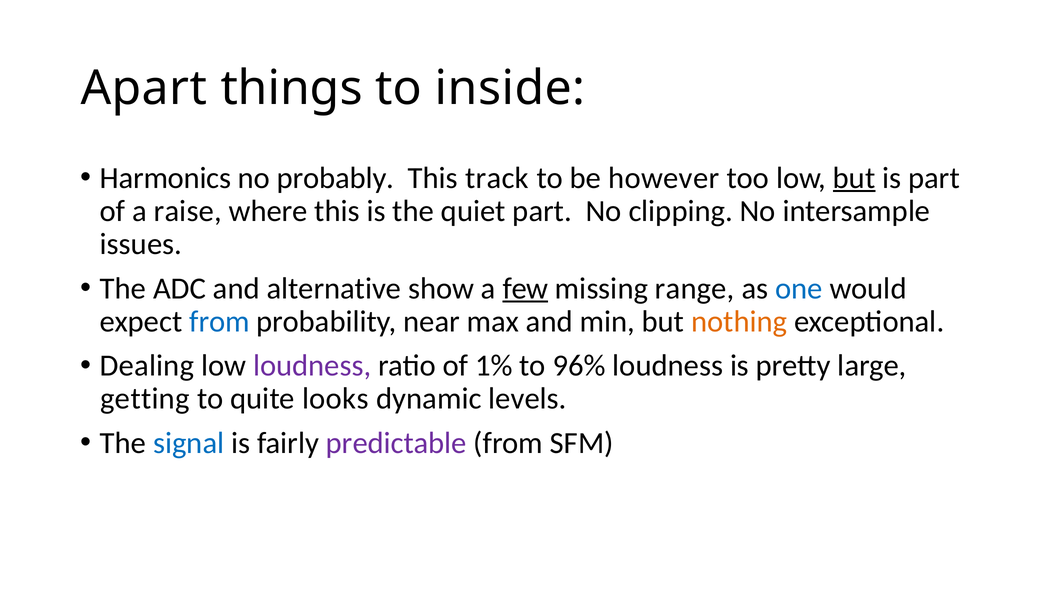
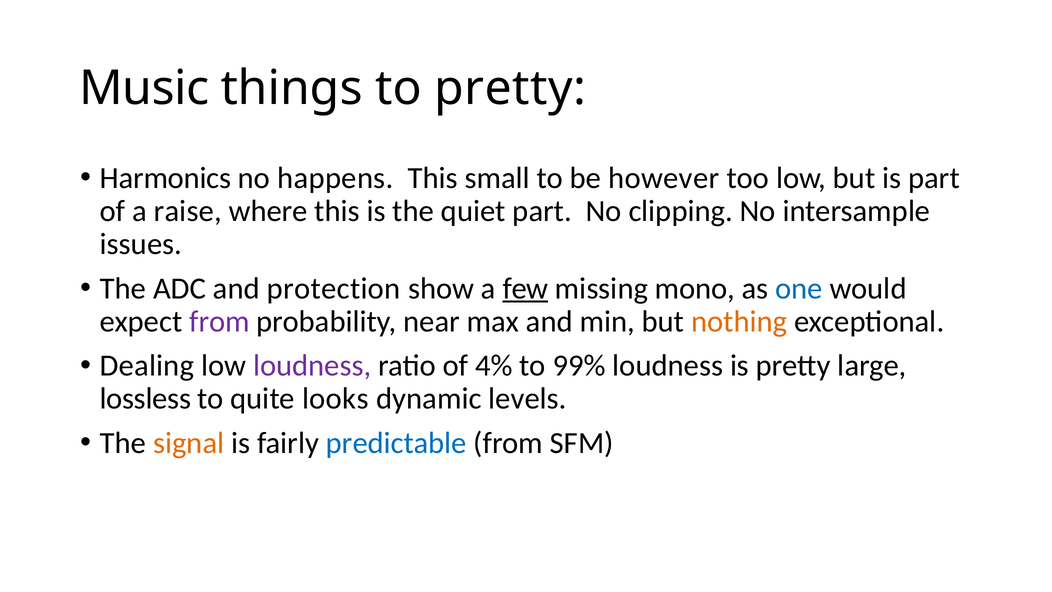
Apart: Apart -> Music
to inside: inside -> pretty
probably: probably -> happens
track: track -> small
but at (854, 178) underline: present -> none
alternative: alternative -> protection
range: range -> mono
from at (219, 321) colour: blue -> purple
1%: 1% -> 4%
96%: 96% -> 99%
getting: getting -> lossless
signal colour: blue -> orange
predictable colour: purple -> blue
